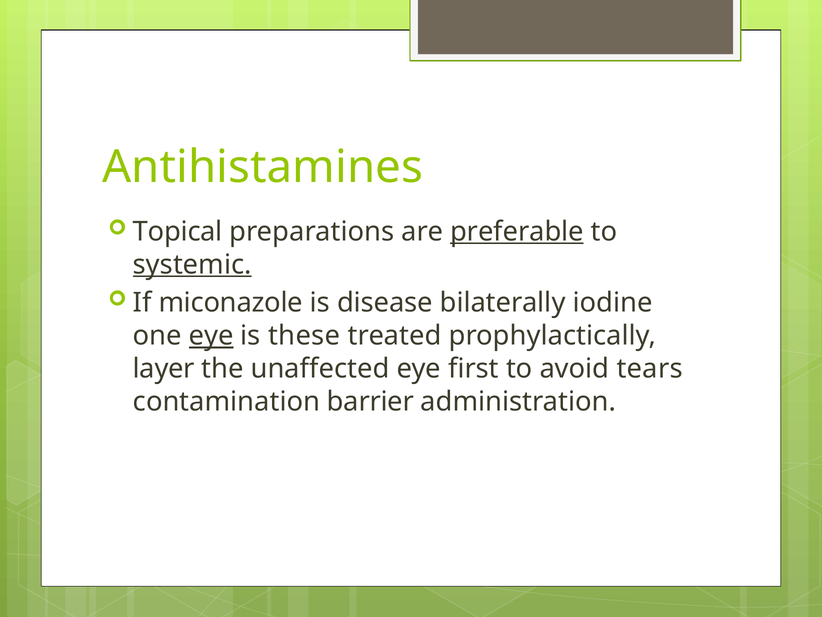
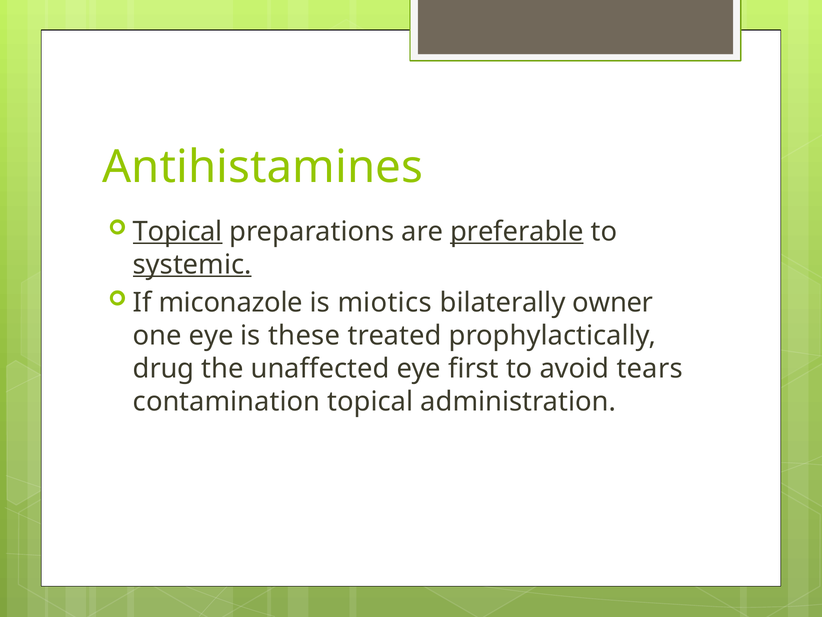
Topical at (178, 231) underline: none -> present
disease: disease -> miotics
iodine: iodine -> owner
eye at (211, 335) underline: present -> none
layer: layer -> drug
contamination barrier: barrier -> topical
